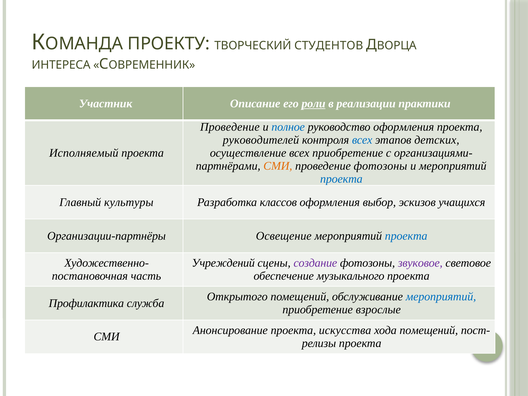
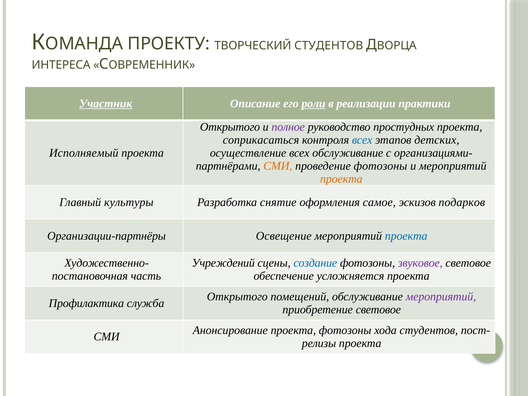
Участник underline: none -> present
Проведение at (230, 127): Проведение -> Открытого
полное colour: blue -> purple
руководство оформления: оформления -> простудных
руководителей: руководителей -> соприкасаться
всех приобретение: приобретение -> обслуживание
проекта at (341, 179) colour: blue -> orange
классов: классов -> снятие
выбор: выбор -> самое
учащихся: учащихся -> подарков
создание colour: purple -> blue
музыкального: музыкального -> усложняется
мероприятий at (441, 297) colour: blue -> purple
приобретение взрослые: взрослые -> световое
проекта искусства: искусства -> фотозоны
хода помещений: помещений -> студентов
